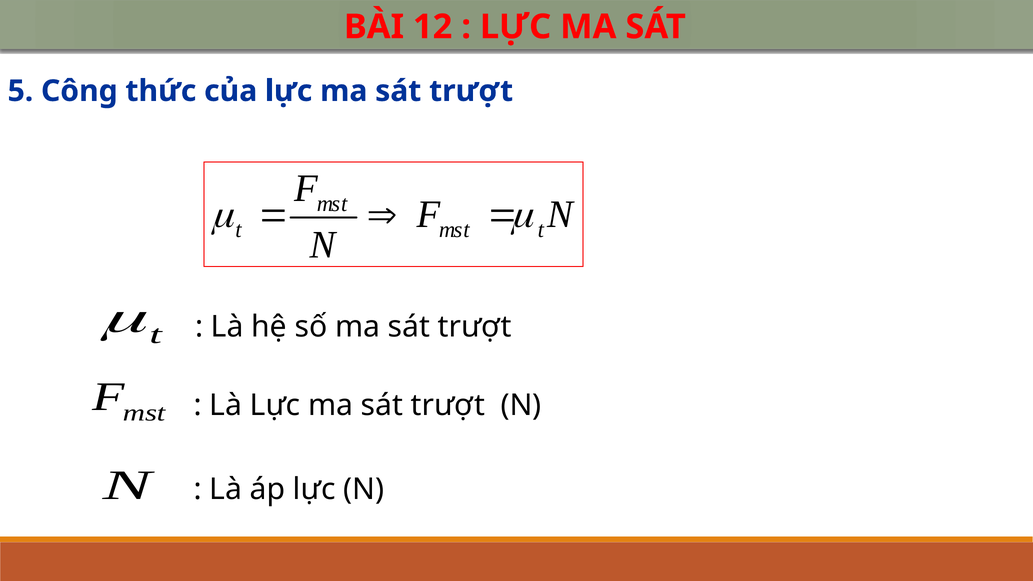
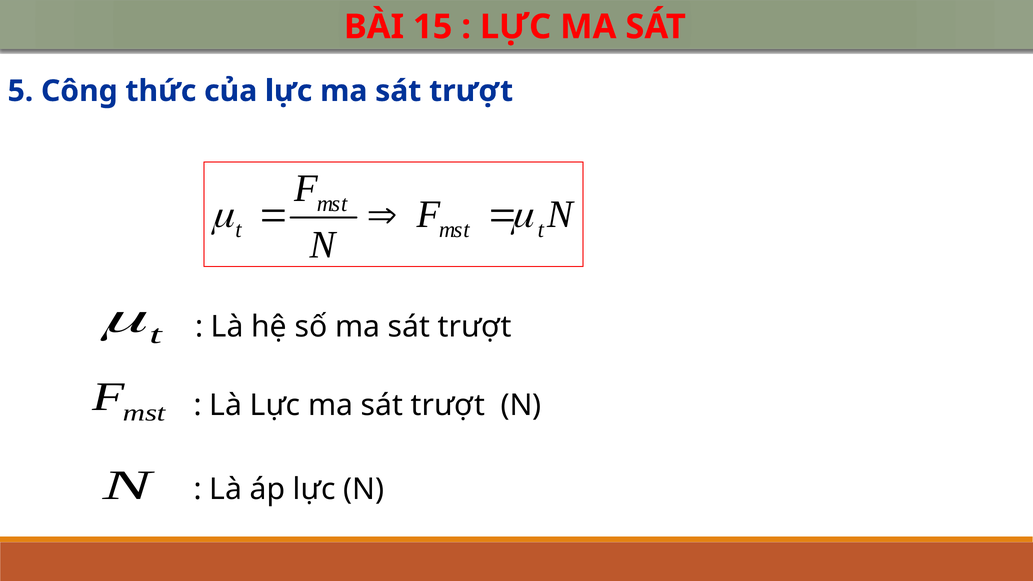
12: 12 -> 15
